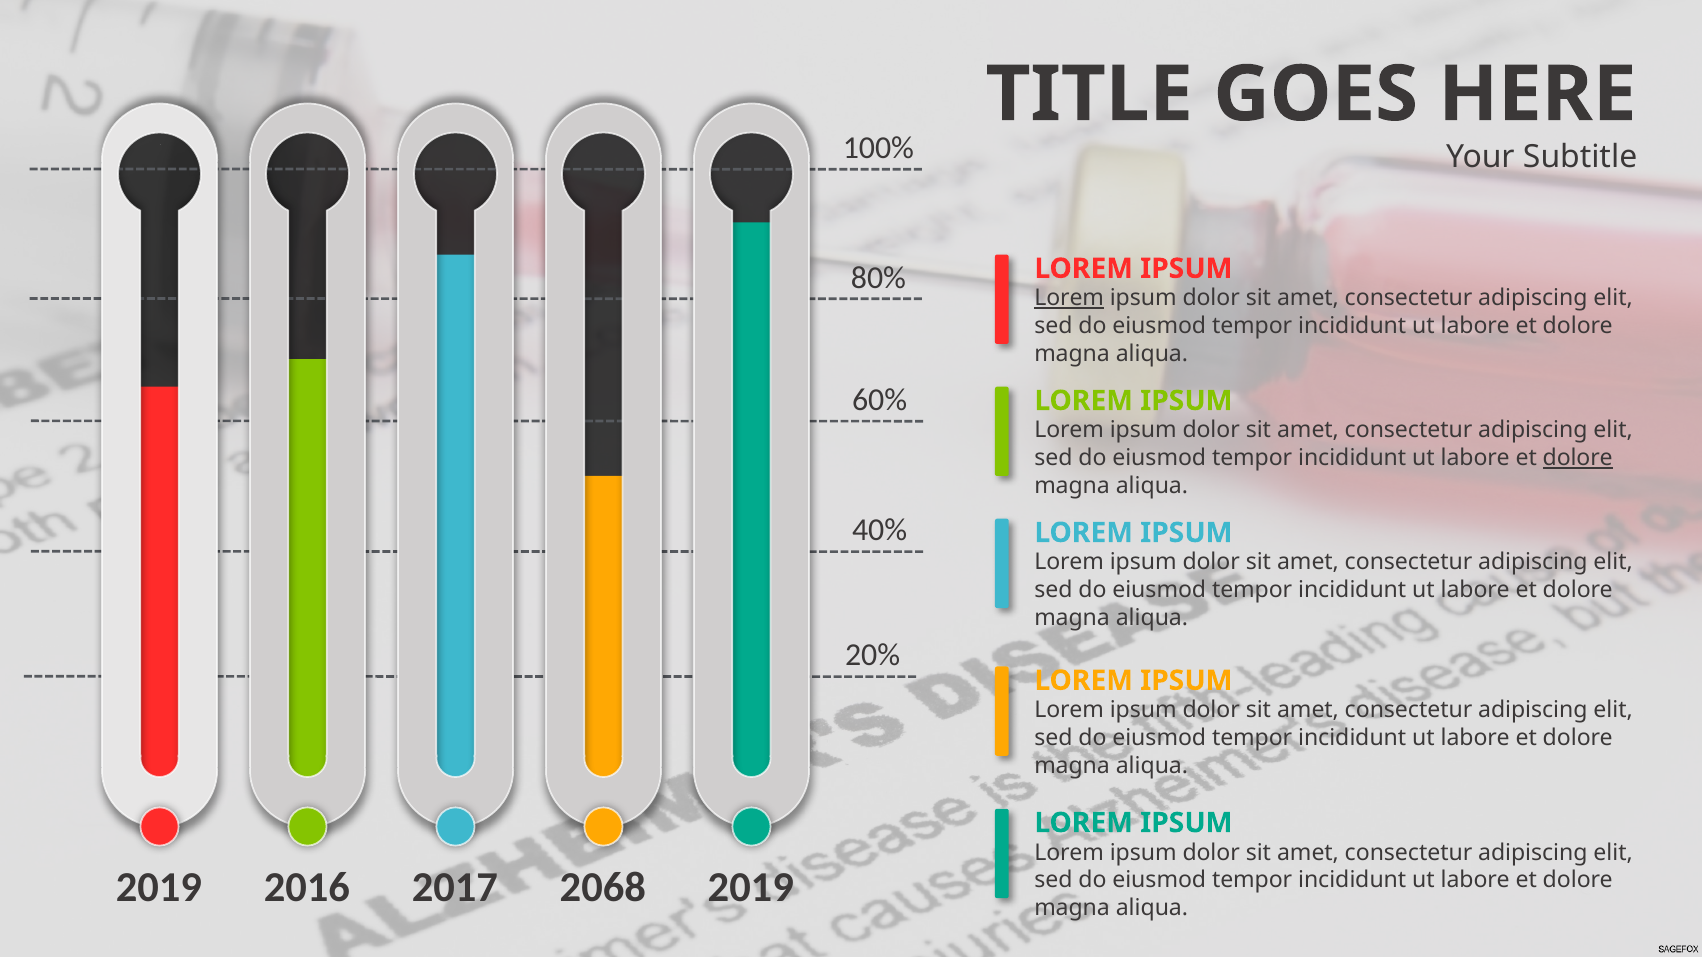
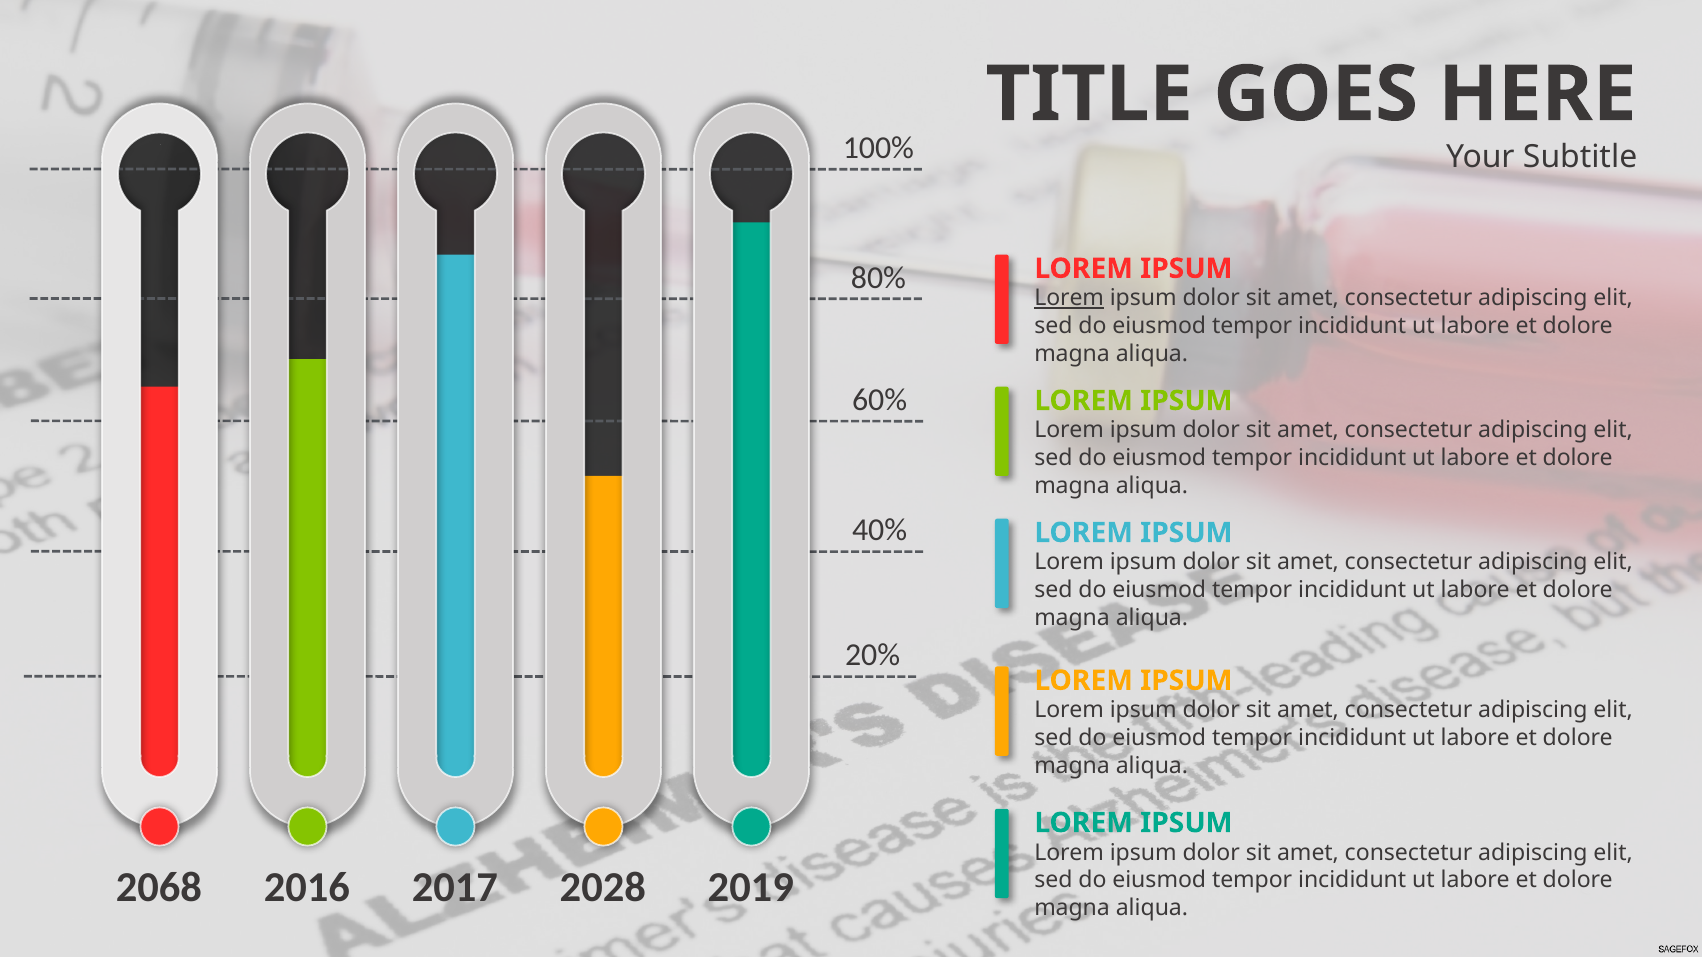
dolore at (1578, 458) underline: present -> none
2019 at (159, 888): 2019 -> 2068
2068: 2068 -> 2028
